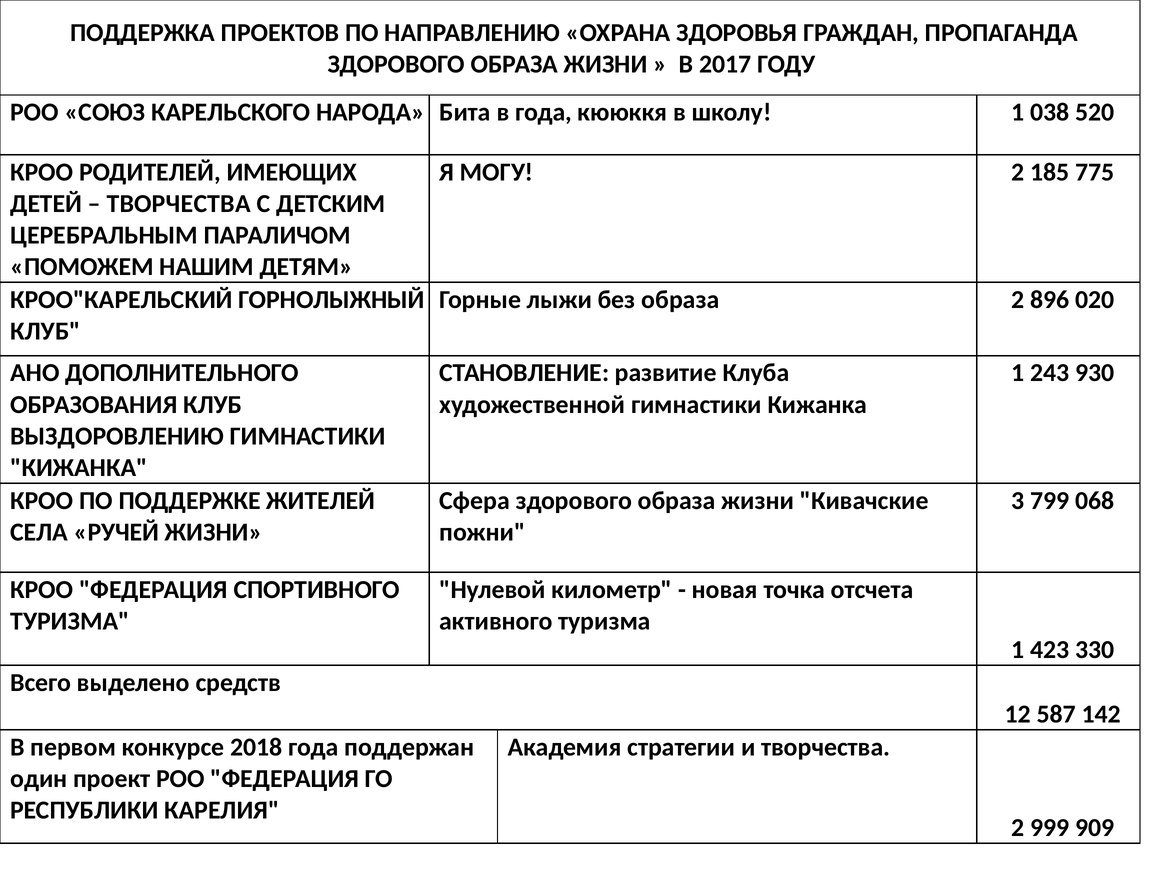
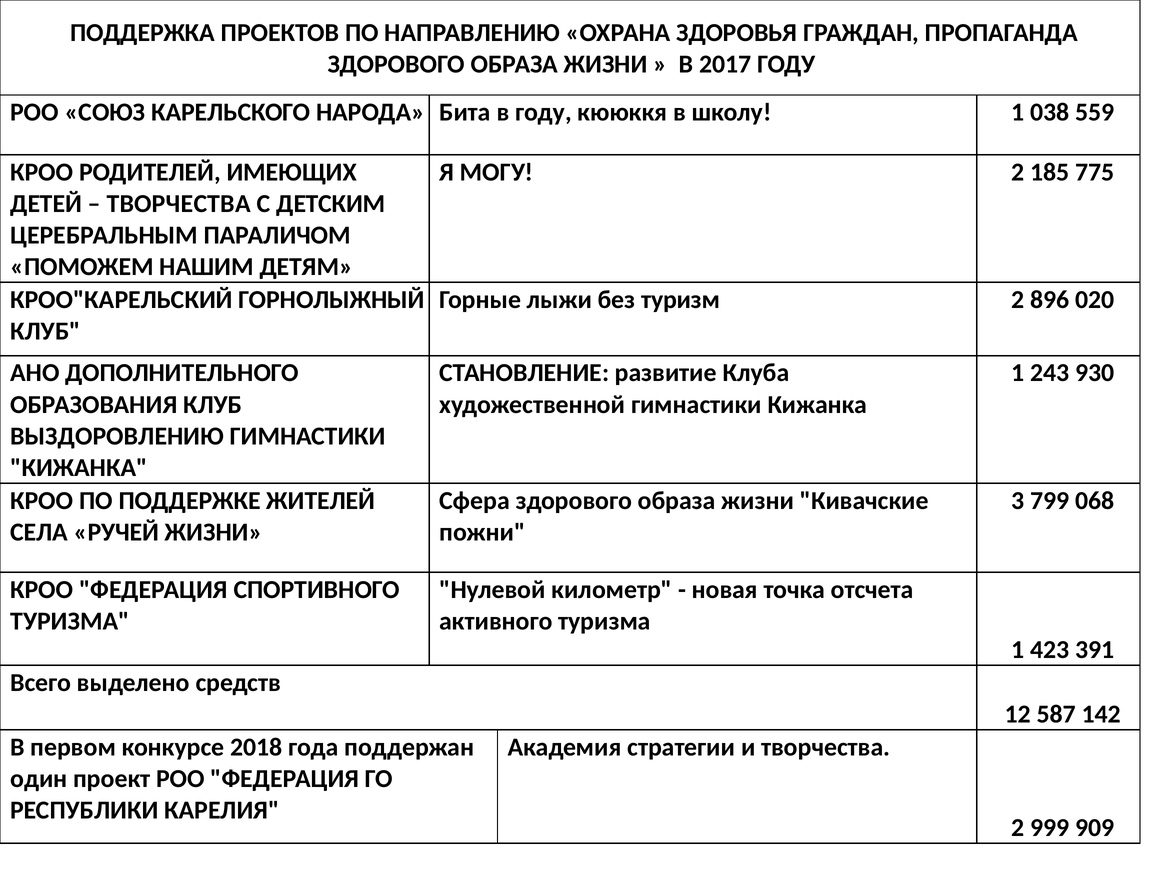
в года: года -> году
520: 520 -> 559
без образа: образа -> туризм
330: 330 -> 391
